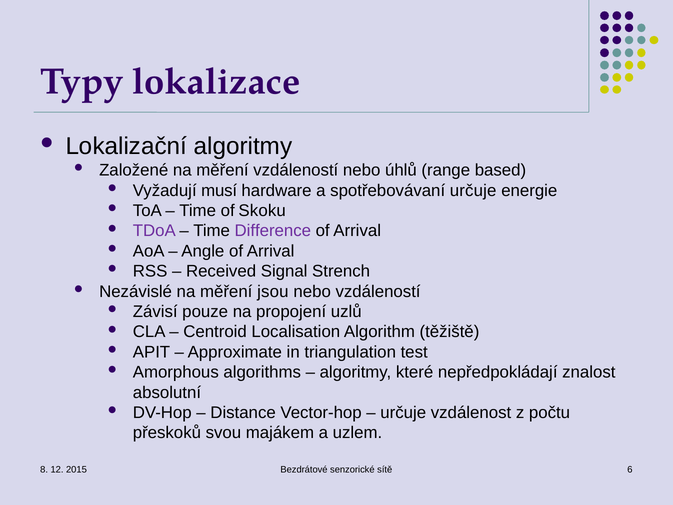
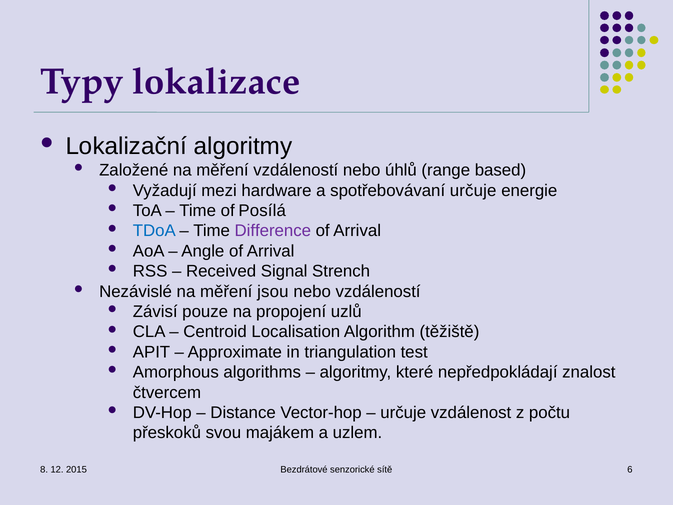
musí: musí -> mezi
Skoku: Skoku -> Posílá
TDoA colour: purple -> blue
absolutní: absolutní -> čtvercem
